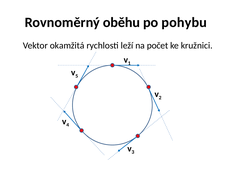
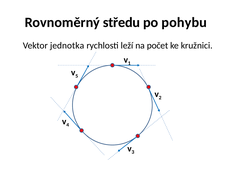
oběhu: oběhu -> středu
okamžitá: okamžitá -> jednotka
